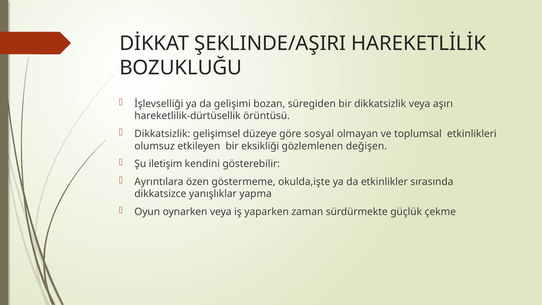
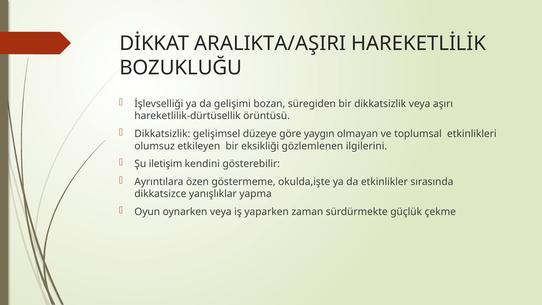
ŞEKLINDE/AŞIRI: ŞEKLINDE/AŞIRI -> ARALIKTA/AŞIRI
sosyal: sosyal -> yaygın
değişen: değişen -> ilgilerini
